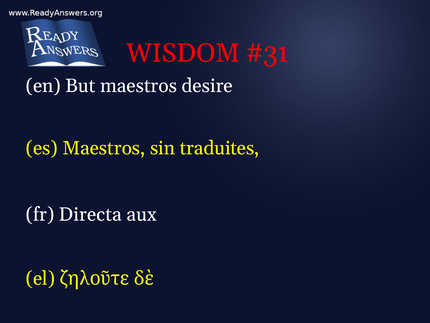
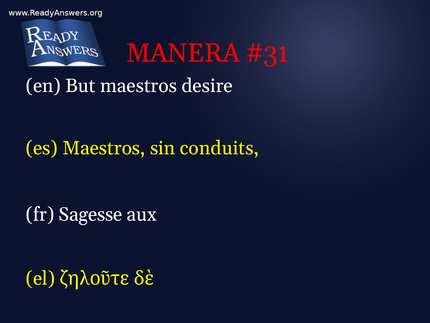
WISDOM: WISDOM -> MANERA
traduites: traduites -> conduits
Directa: Directa -> Sagesse
